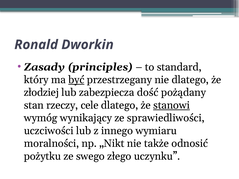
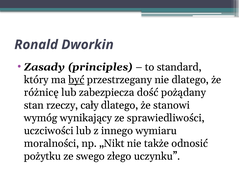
złodziej: złodziej -> różnicę
cele: cele -> cały
stanowi underline: present -> none
